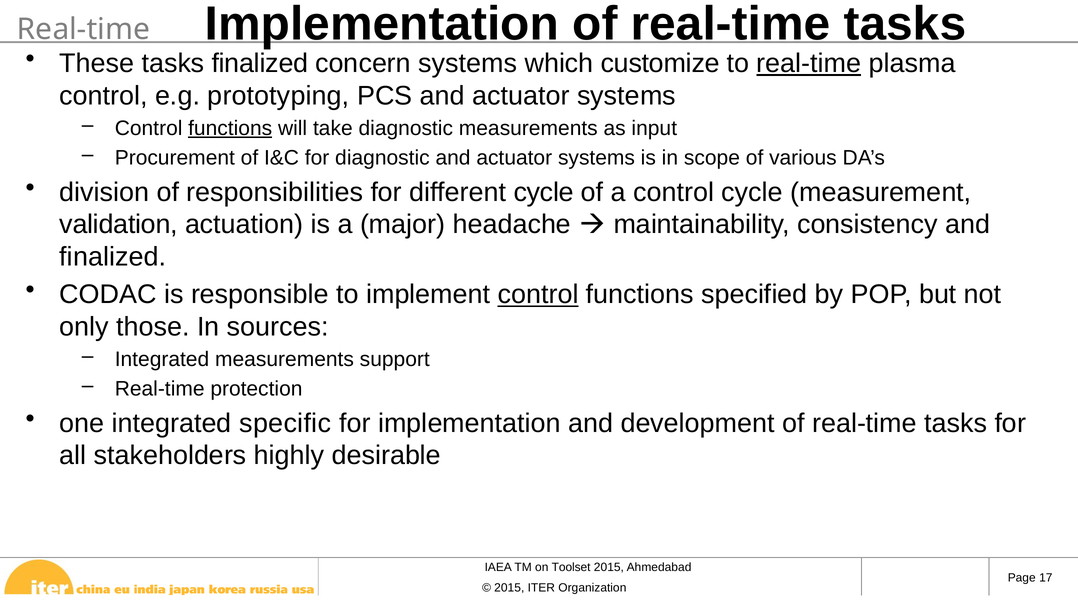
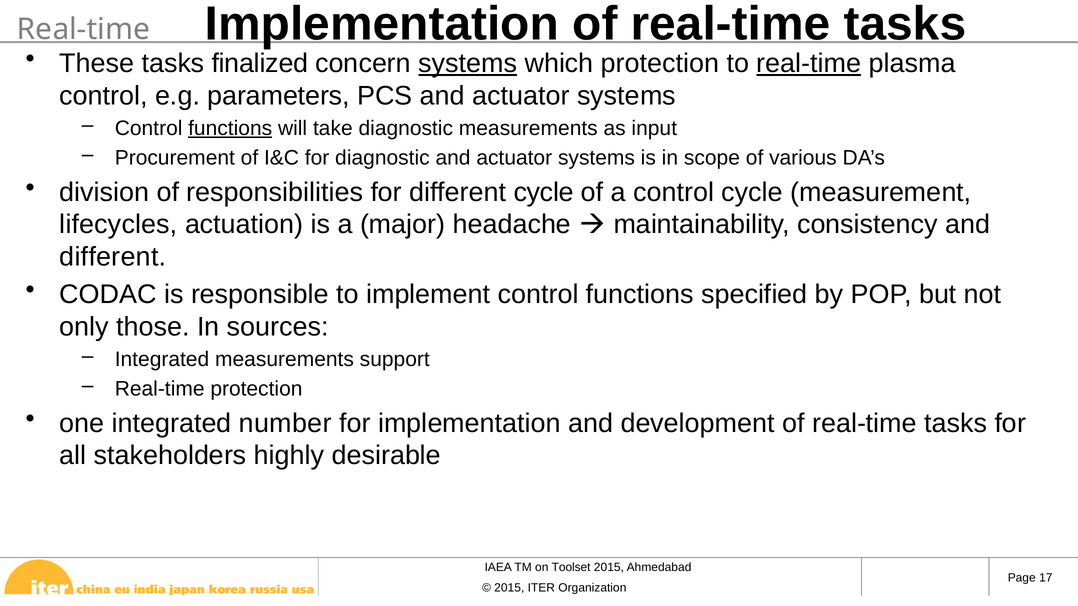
systems at (468, 63) underline: none -> present
which customize: customize -> protection
prototyping: prototyping -> parameters
validation: validation -> lifecycles
finalized at (113, 257): finalized -> different
control at (538, 295) underline: present -> none
specific: specific -> number
